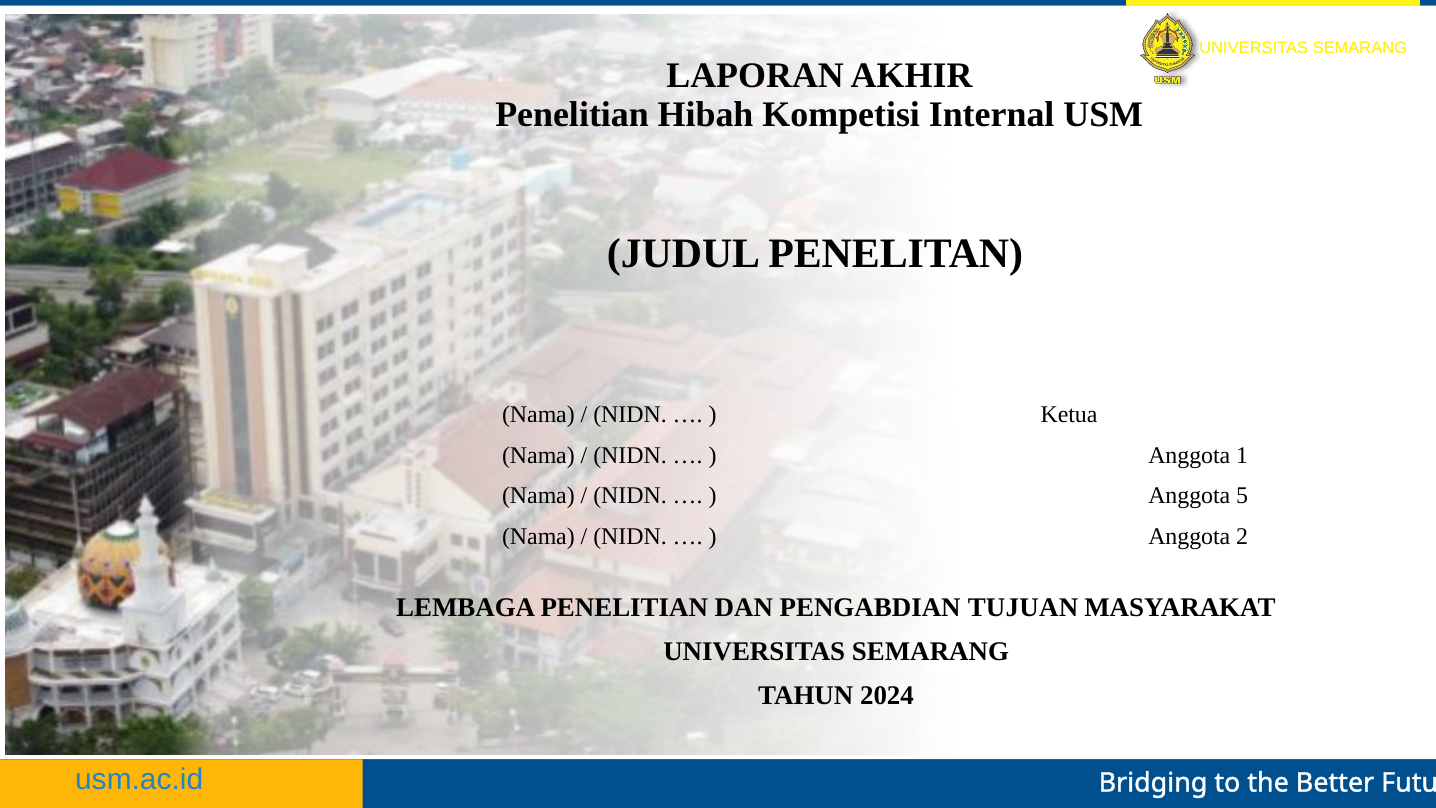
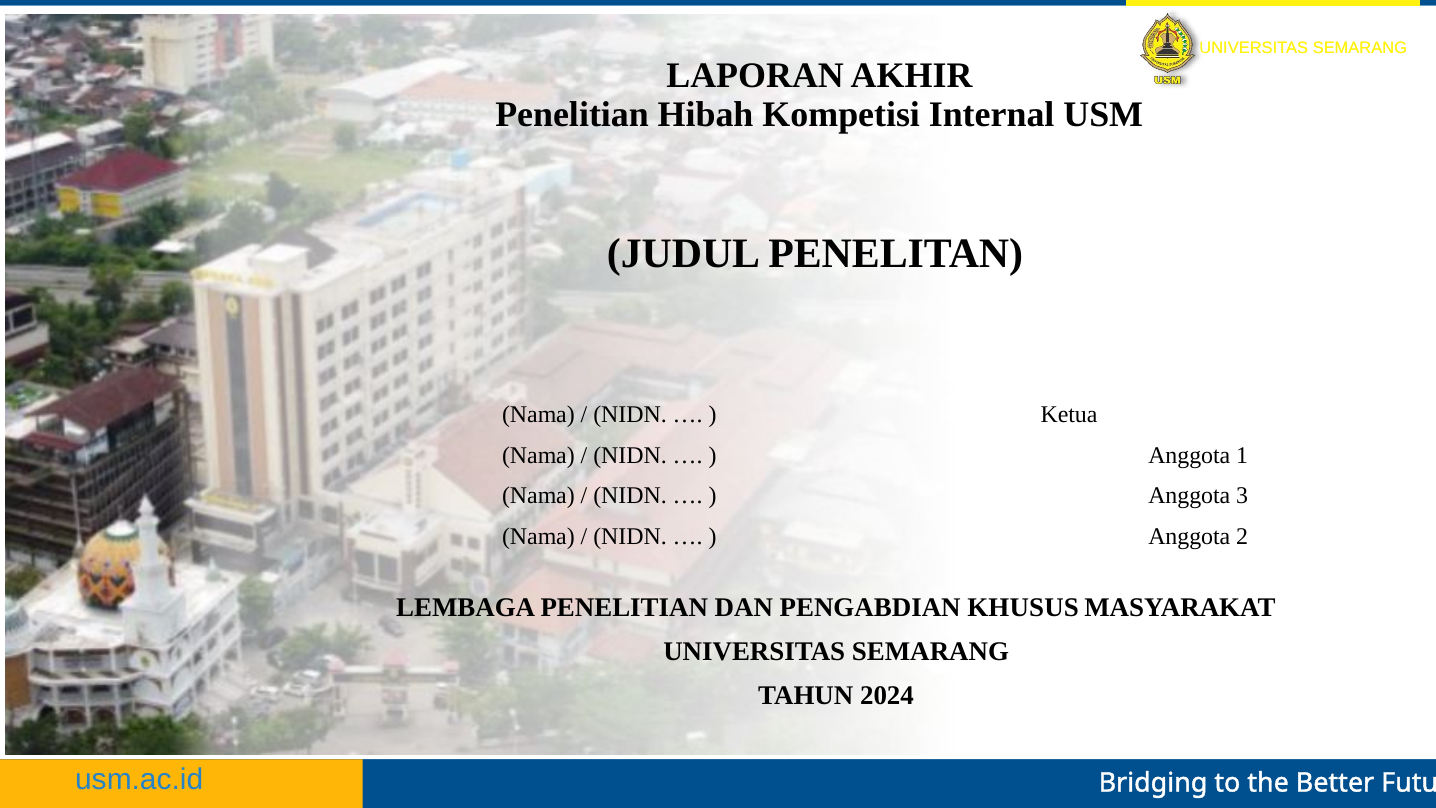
5: 5 -> 3
TUJUAN: TUJUAN -> KHUSUS
